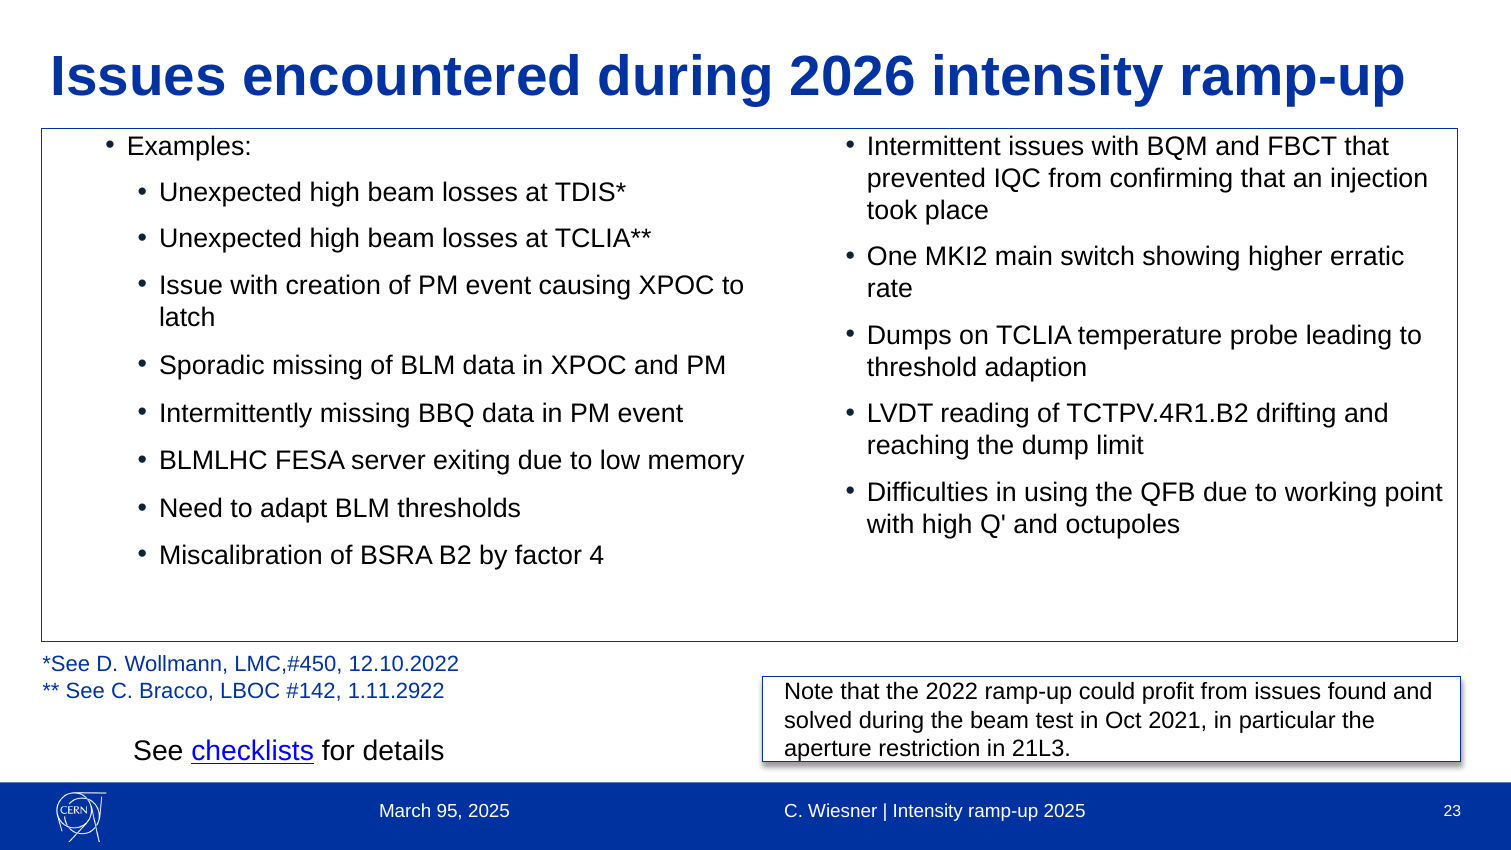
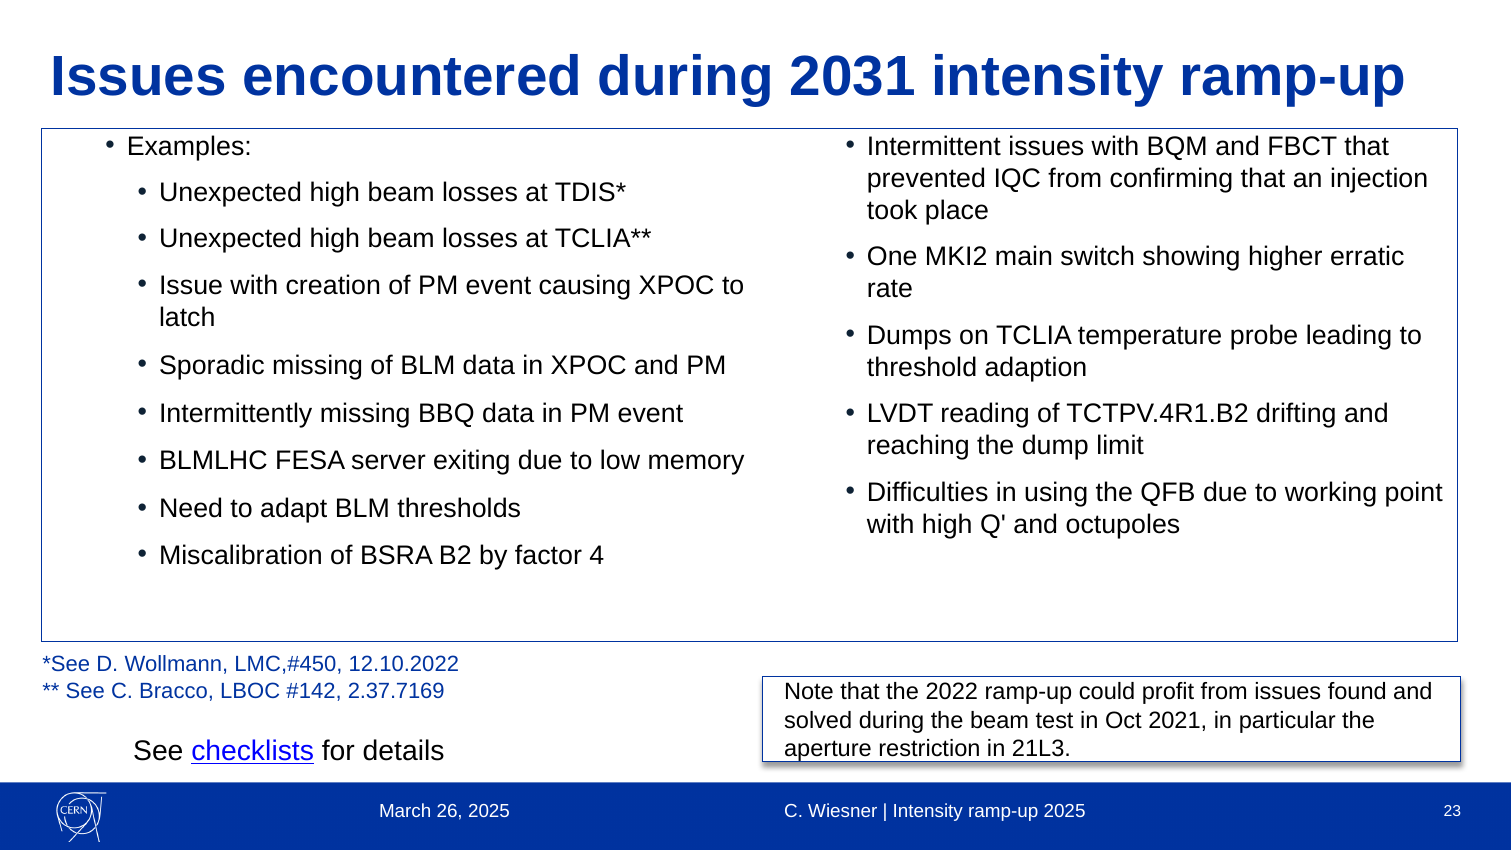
2026: 2026 -> 2031
1.11.2922: 1.11.2922 -> 2.37.7169
95: 95 -> 26
